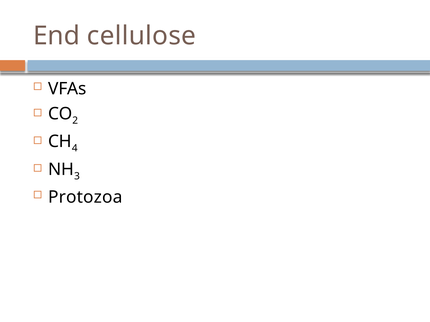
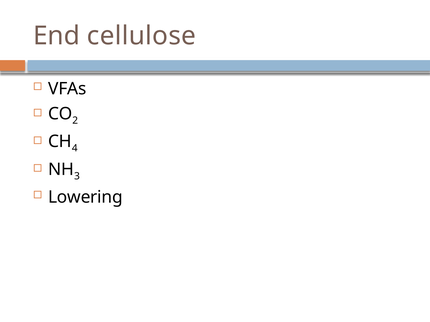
Protozoa: Protozoa -> Lowering
